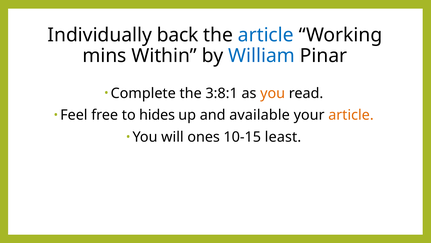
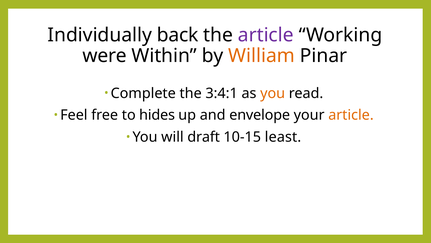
article at (266, 35) colour: blue -> purple
mins: mins -> were
William colour: blue -> orange
3:8:1: 3:8:1 -> 3:4:1
available: available -> envelope
ones: ones -> draft
